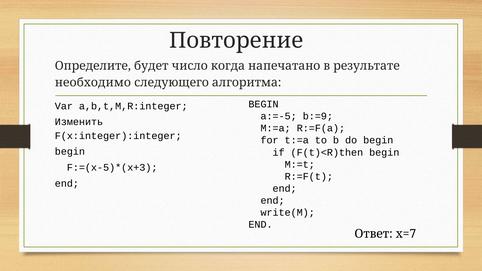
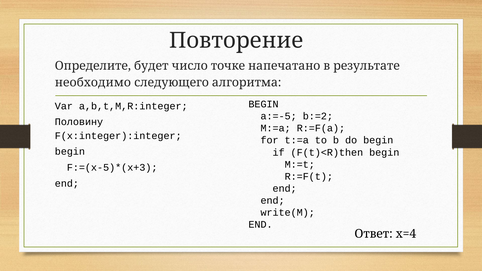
когда: когда -> точке
b:=9: b:=9 -> b:=2
Изменить: Изменить -> Половину
x=7: x=7 -> x=4
